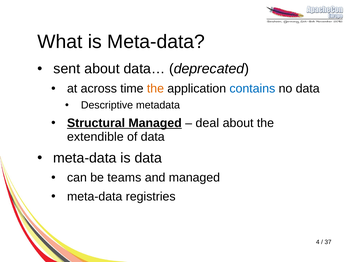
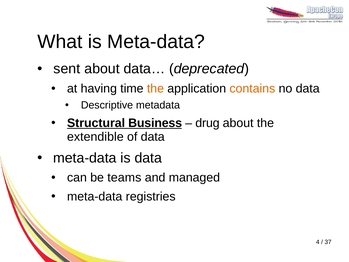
across: across -> having
contains colour: blue -> orange
Structural Managed: Managed -> Business
deal: deal -> drug
